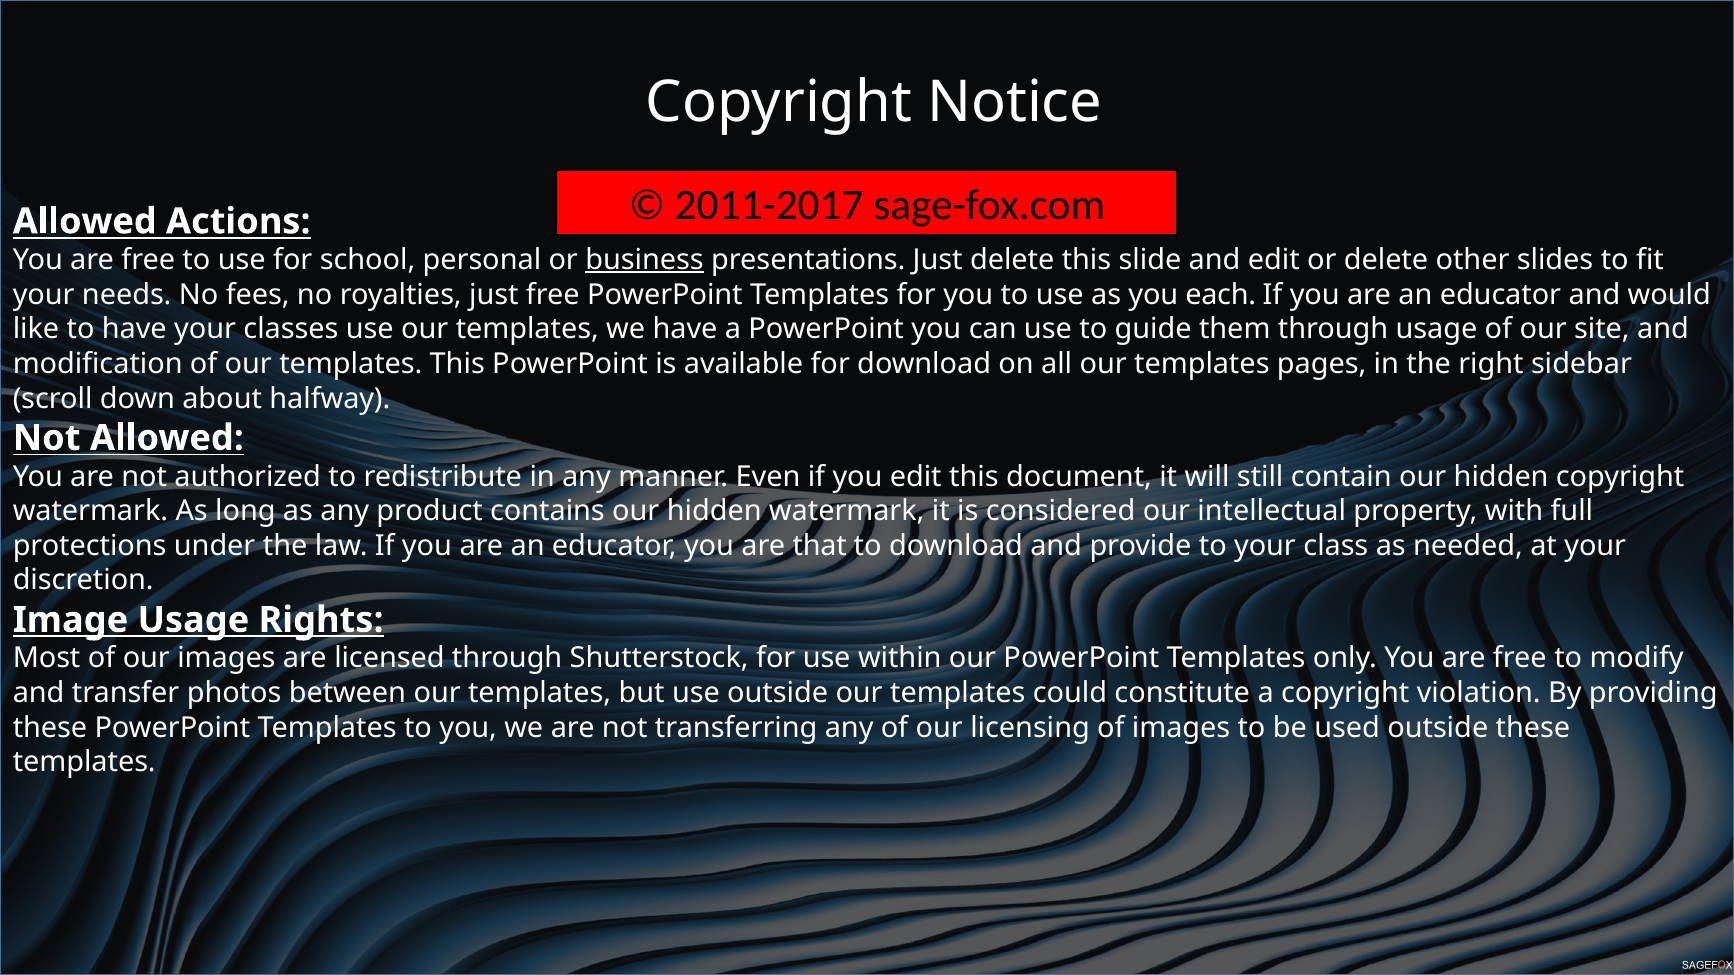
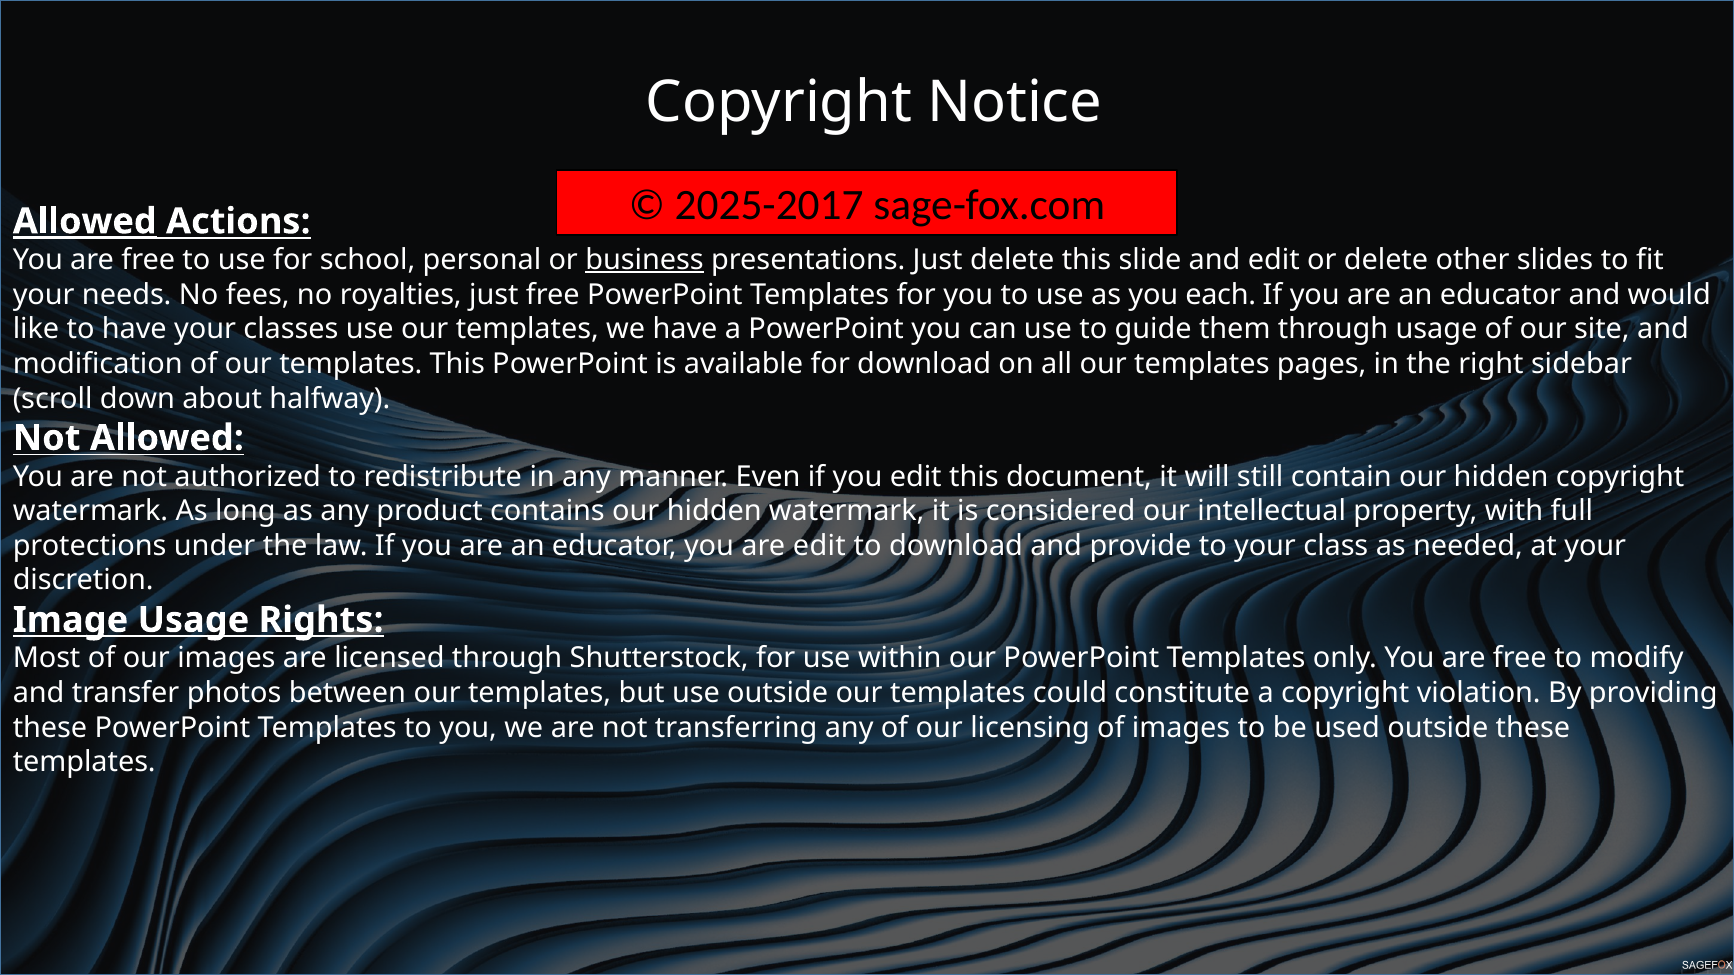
2011-2017: 2011-2017 -> 2025-2017
Allowed at (85, 221) underline: none -> present
are that: that -> edit
